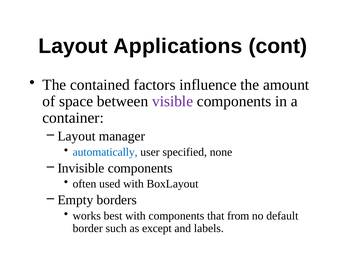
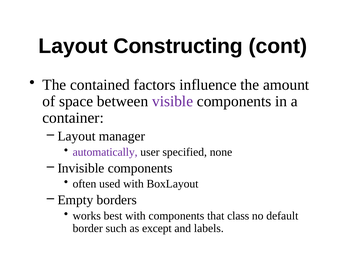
Applications: Applications -> Constructing
automatically colour: blue -> purple
from: from -> class
